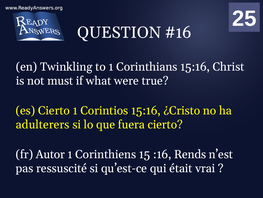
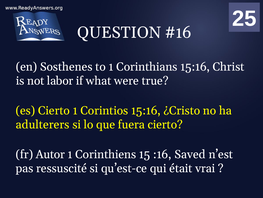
Twinkling: Twinkling -> Sosthenes
must: must -> labor
Rends: Rends -> Saved
